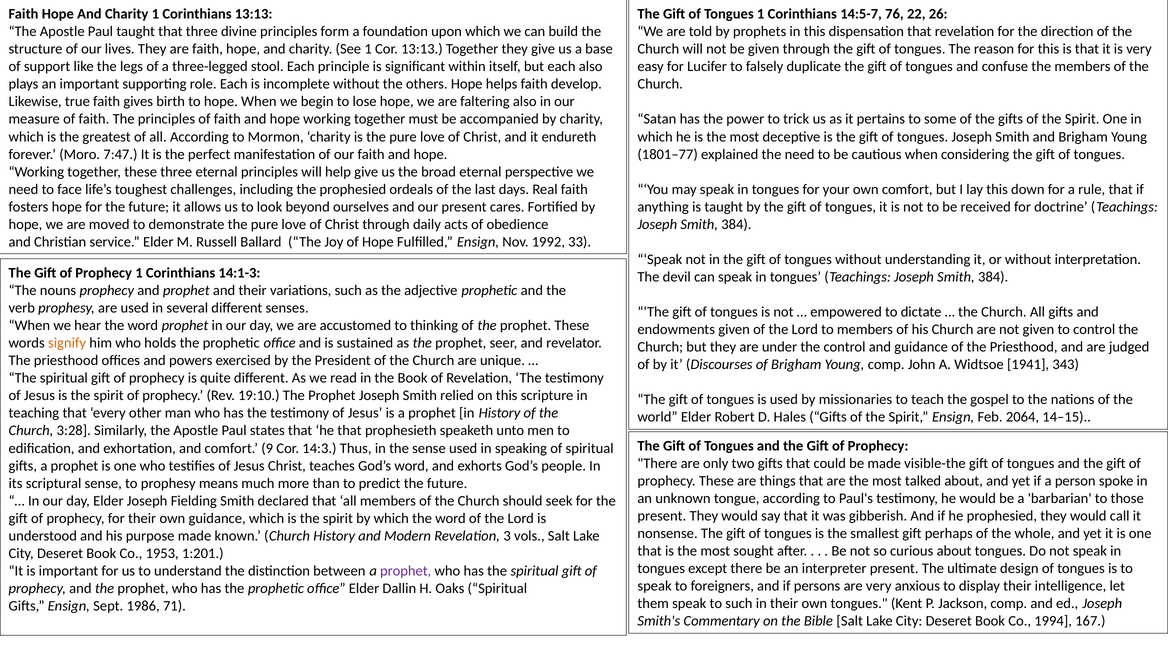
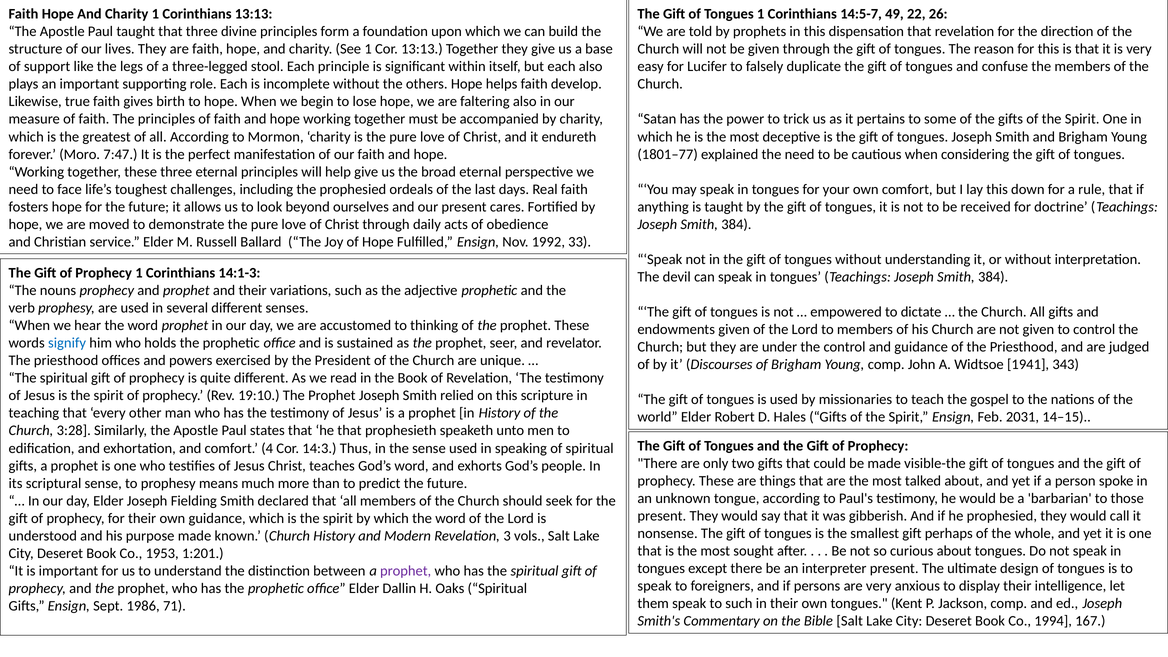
76: 76 -> 49
signify colour: orange -> blue
2064: 2064 -> 2031
9: 9 -> 4
